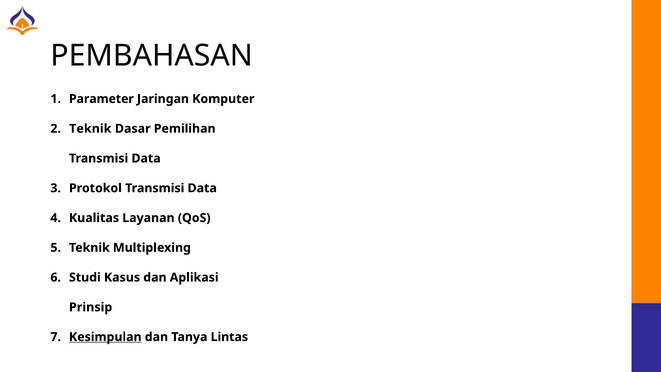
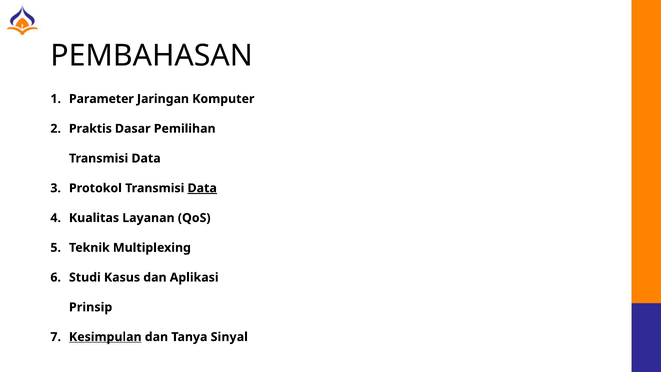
Teknik at (90, 129): Teknik -> Praktis
Data at (202, 188) underline: none -> present
Lintas: Lintas -> Sinyal
